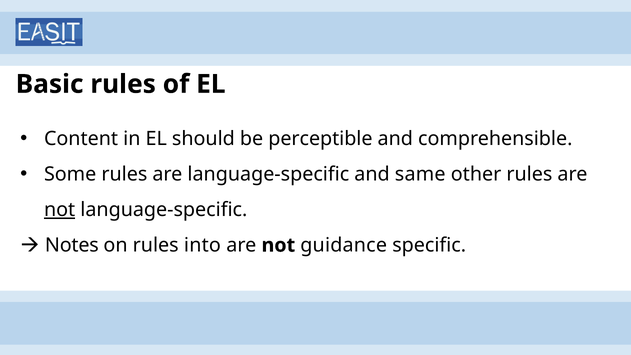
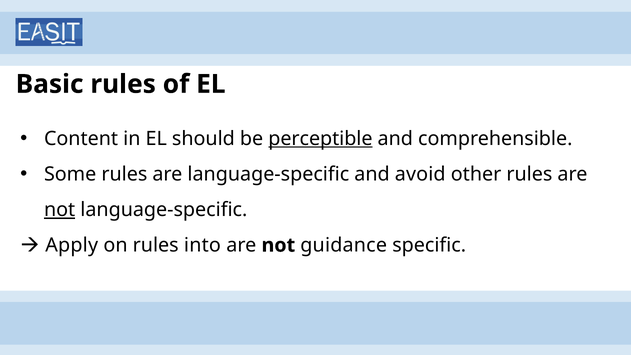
perceptible underline: none -> present
same: same -> avoid
Notes: Notes -> Apply
